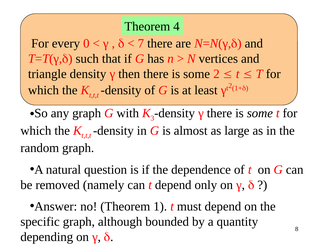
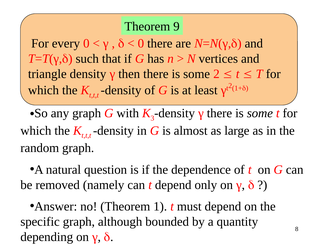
4: 4 -> 9
7 at (141, 43): 7 -> 0
